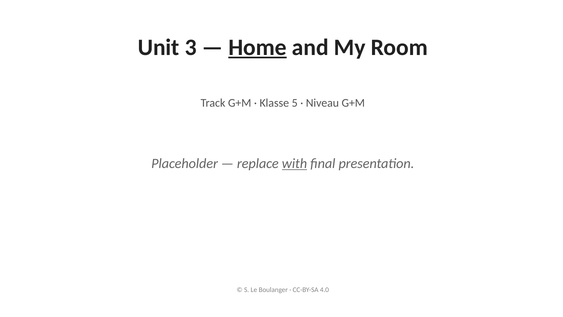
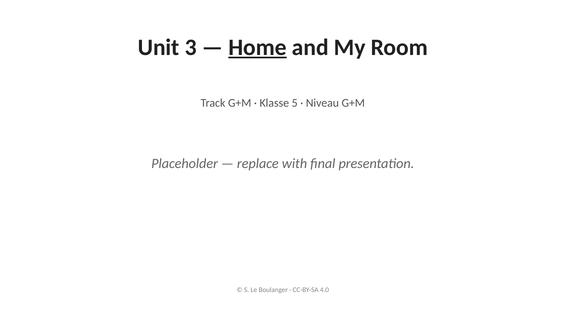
with underline: present -> none
